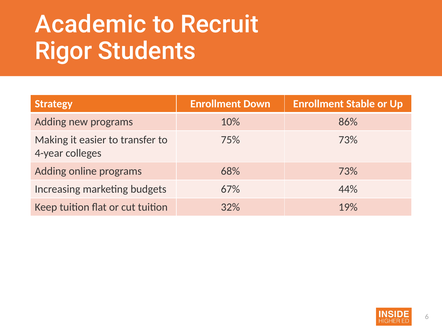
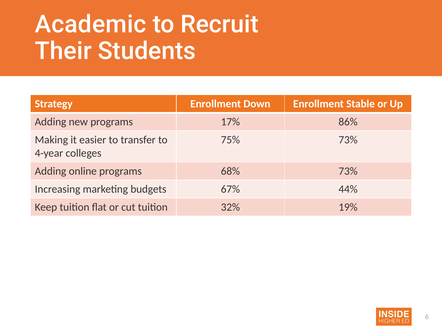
Rigor: Rigor -> Their
10%: 10% -> 17%
